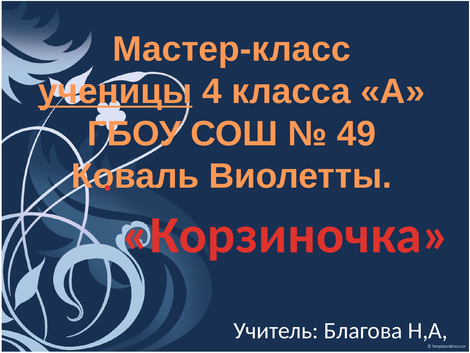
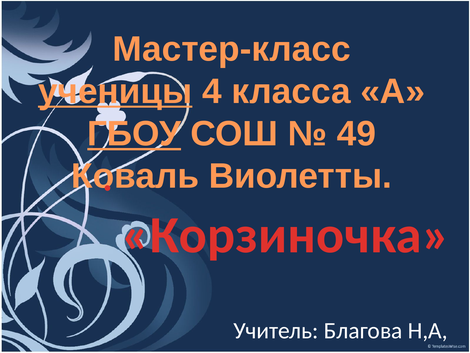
ГБОУ underline: none -> present
